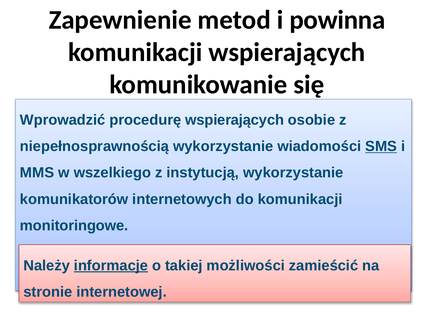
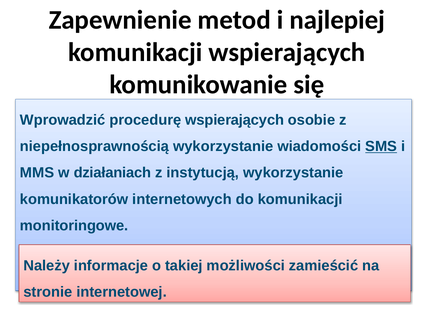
powinna: powinna -> najlepiej
wszelkiego: wszelkiego -> działaniach
informacje underline: present -> none
